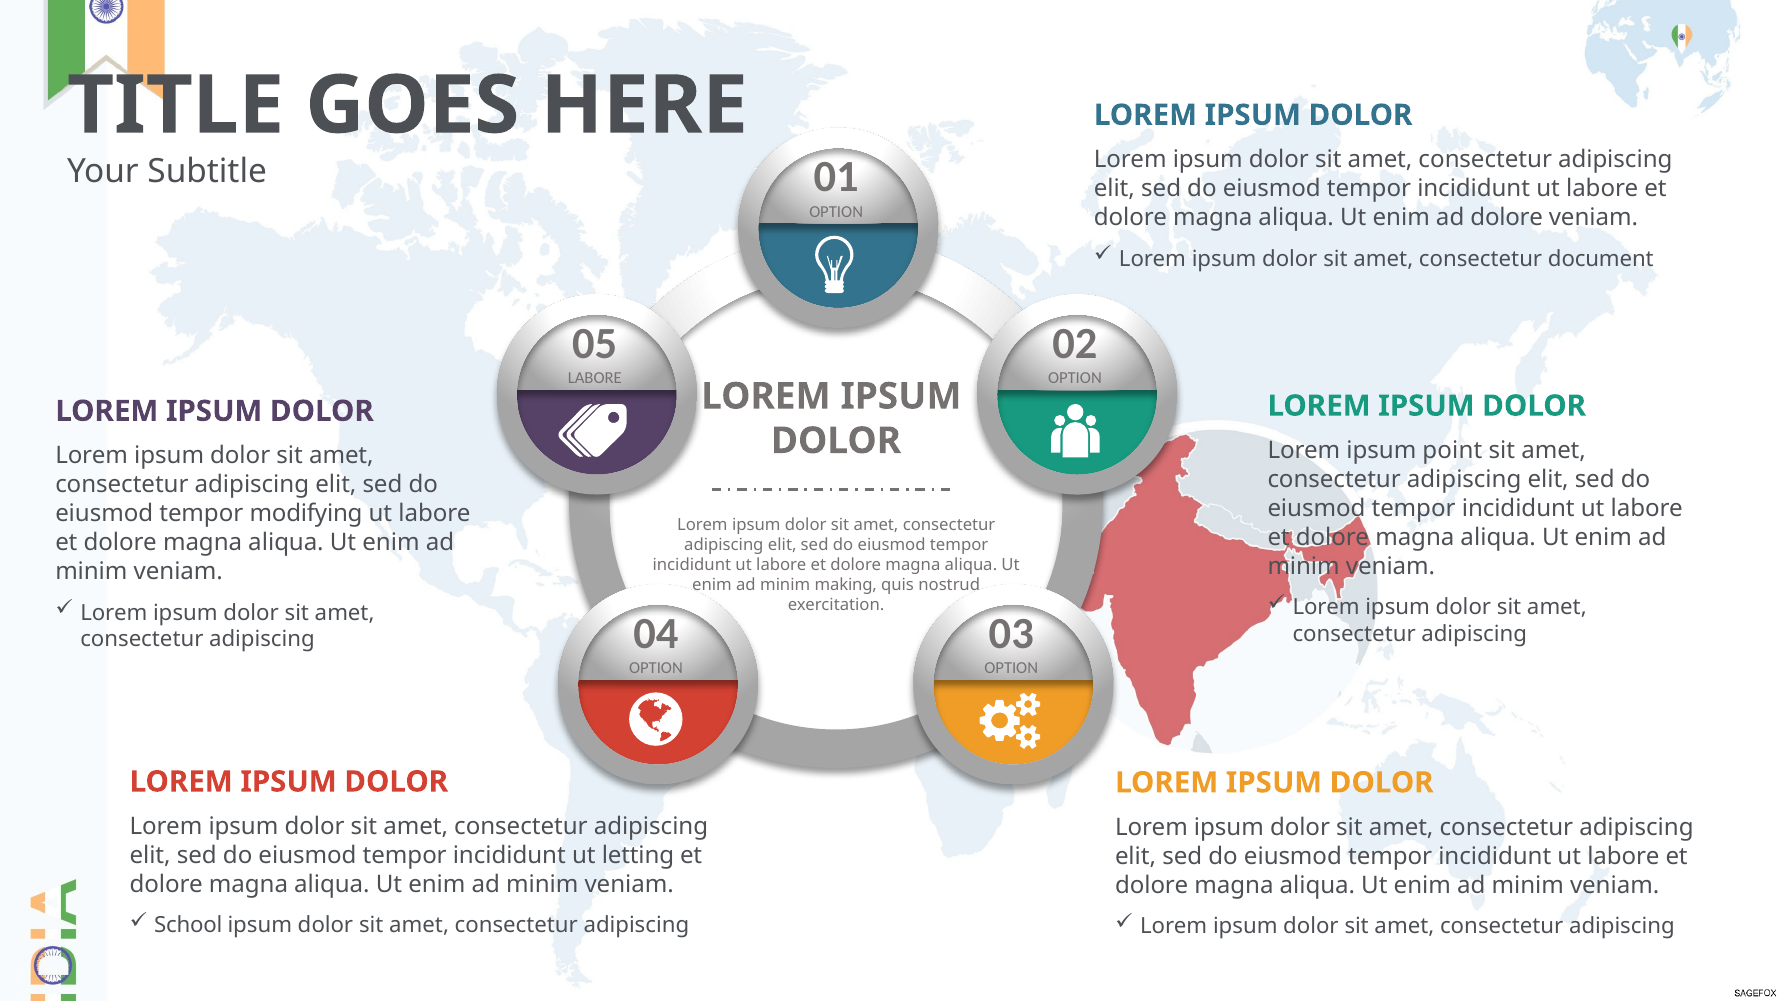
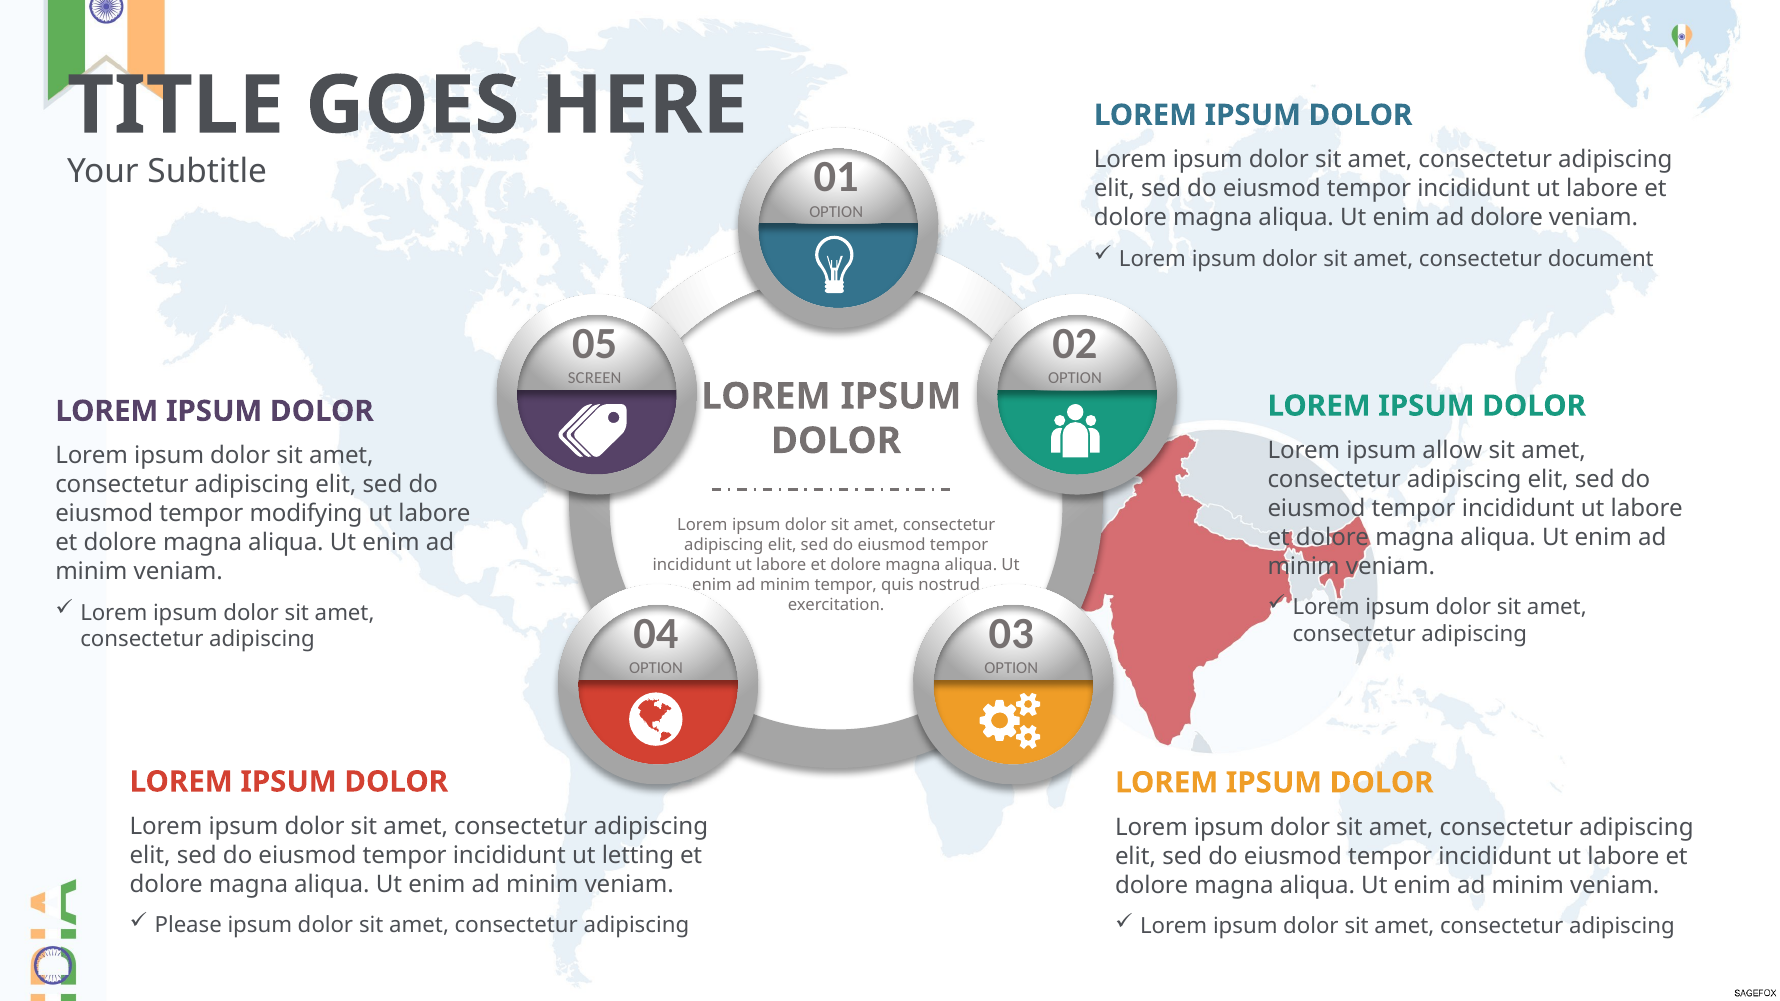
LABORE at (595, 378): LABORE -> SCREEN
point: point -> allow
making at (846, 585): making -> tempor
School: School -> Please
